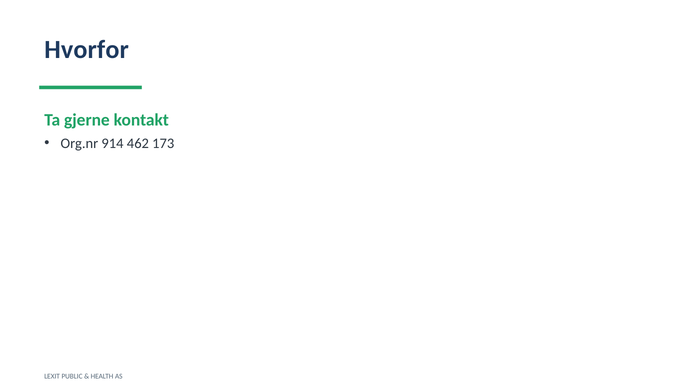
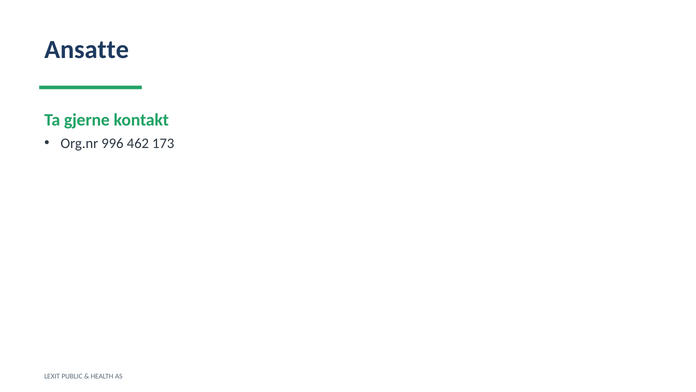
Hvorfor: Hvorfor -> Ansatte
914: 914 -> 996
